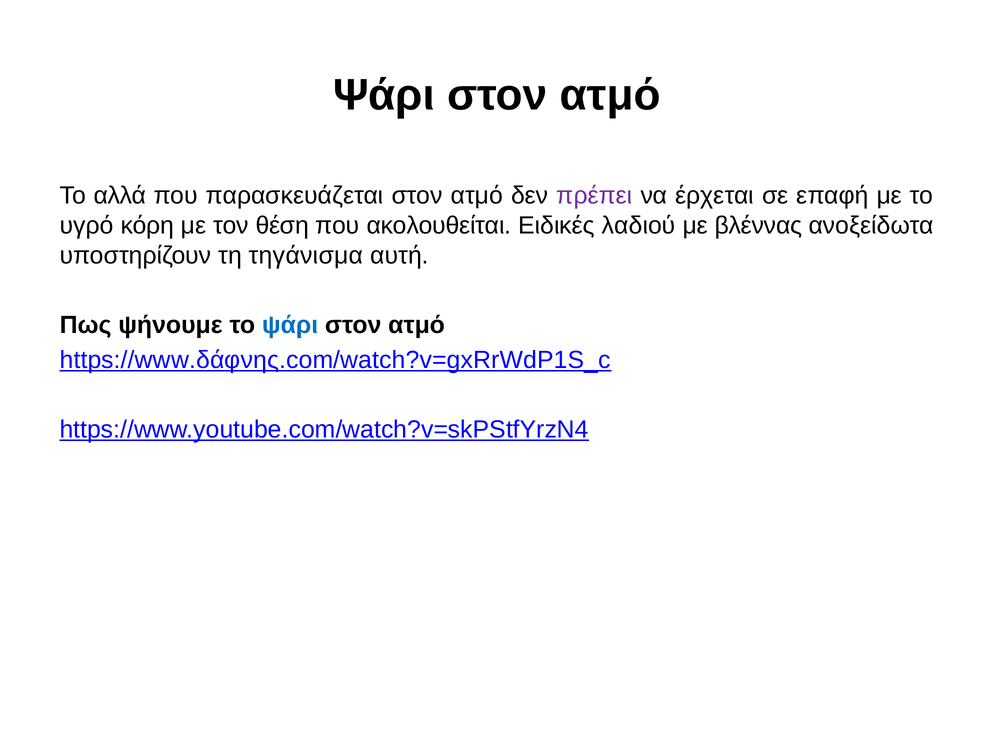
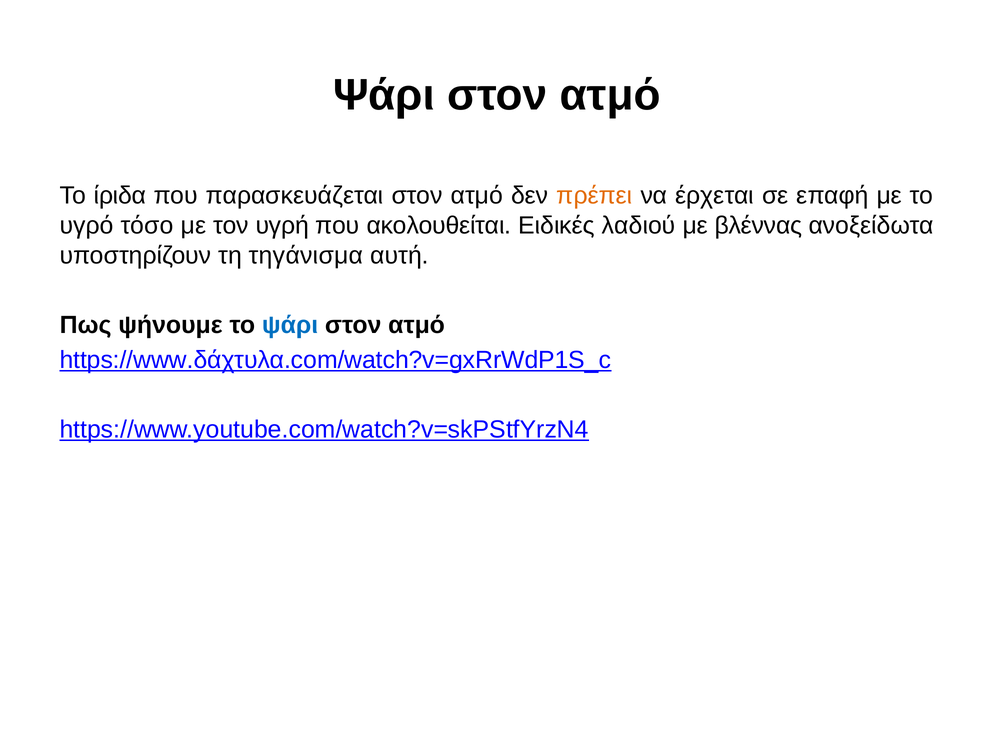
αλλά: αλλά -> ίριδα
πρέπει colour: purple -> orange
κόρη: κόρη -> τόσο
θέση: θέση -> υγρή
https://www.δάφνης.com/watch?v=gxRrWdP1S_c: https://www.δάφνης.com/watch?v=gxRrWdP1S_c -> https://www.δάχτυλα.com/watch?v=gxRrWdP1S_c
